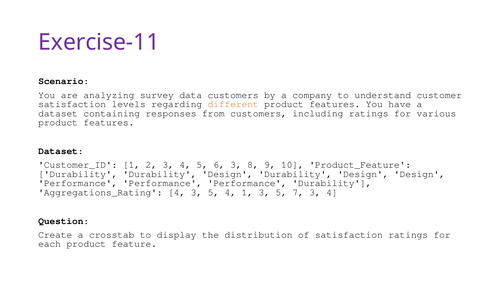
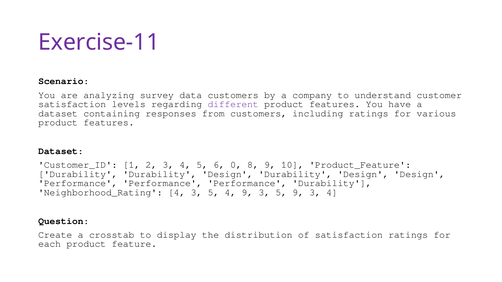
different colour: orange -> purple
6 3: 3 -> 0
Aggregations_Rating: Aggregations_Rating -> Neighborhood_Rating
4 1: 1 -> 9
5 7: 7 -> 9
